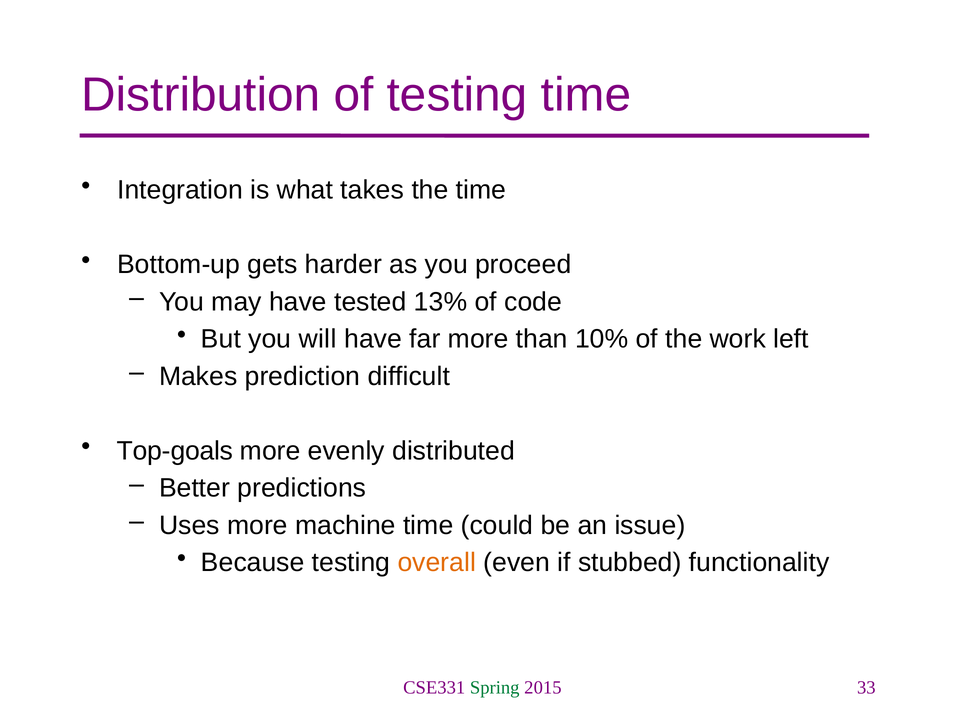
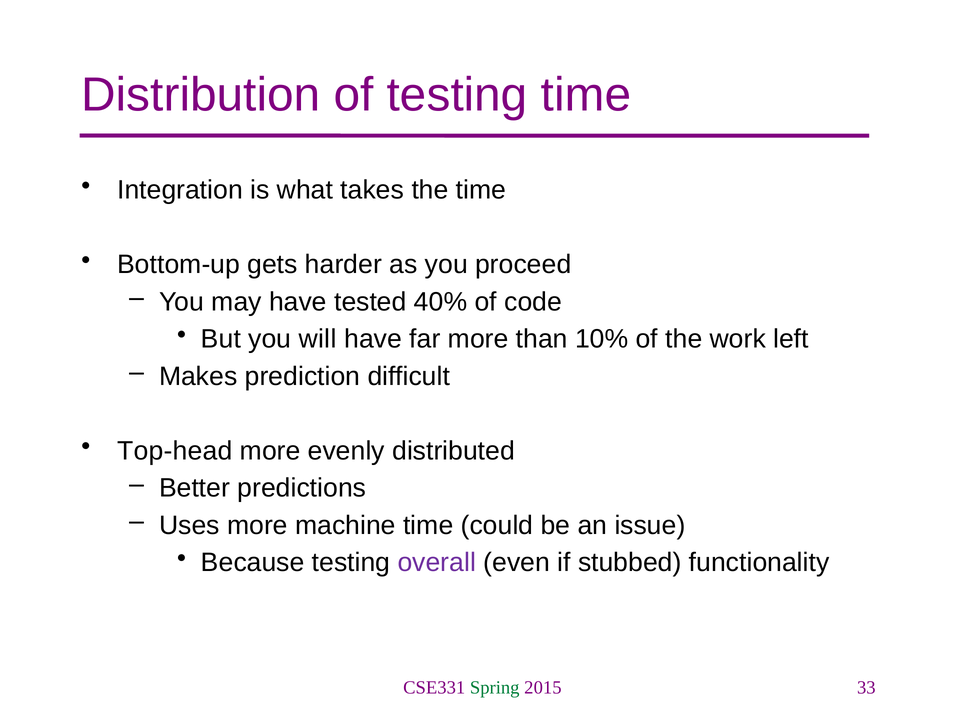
13%: 13% -> 40%
Top-goals: Top-goals -> Top-head
overall colour: orange -> purple
